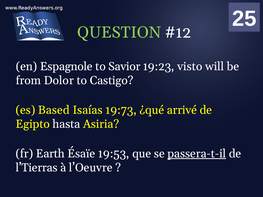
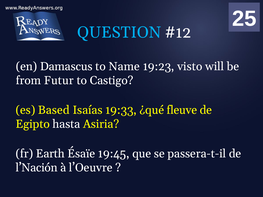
QUESTION colour: light green -> light blue
Espagnole: Espagnole -> Damascus
Savior: Savior -> Name
Dolor: Dolor -> Futur
19:73: 19:73 -> 19:33
arrivé: arrivé -> fleuve
19:53: 19:53 -> 19:45
passera-t-il underline: present -> none
l’Tierras: l’Tierras -> l’Nación
